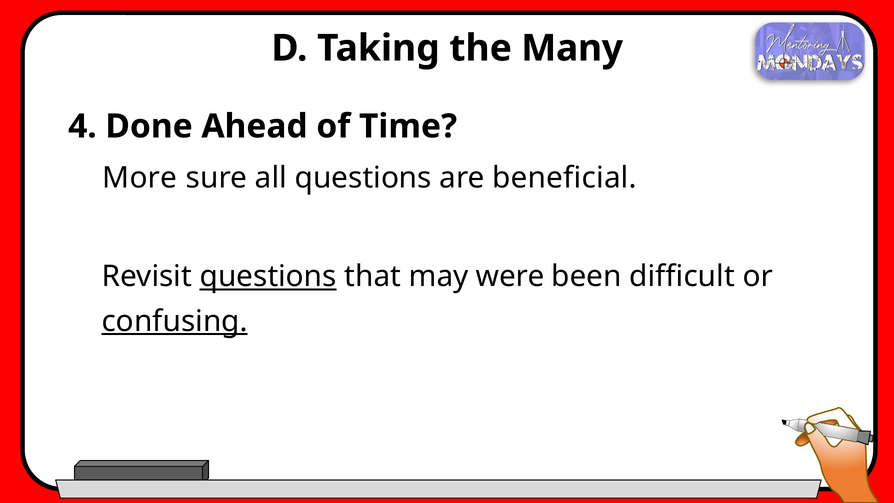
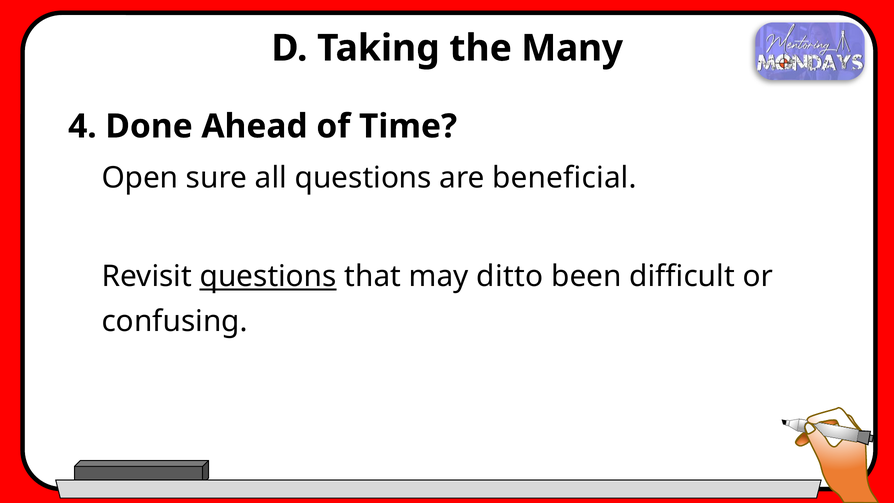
More: More -> Open
were: were -> ditto
confusing underline: present -> none
